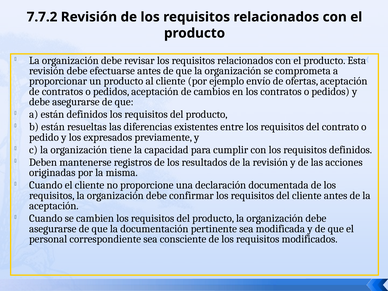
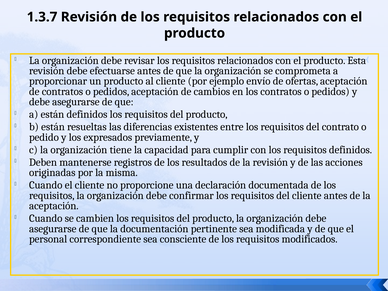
7.7.2: 7.7.2 -> 1.3.7
